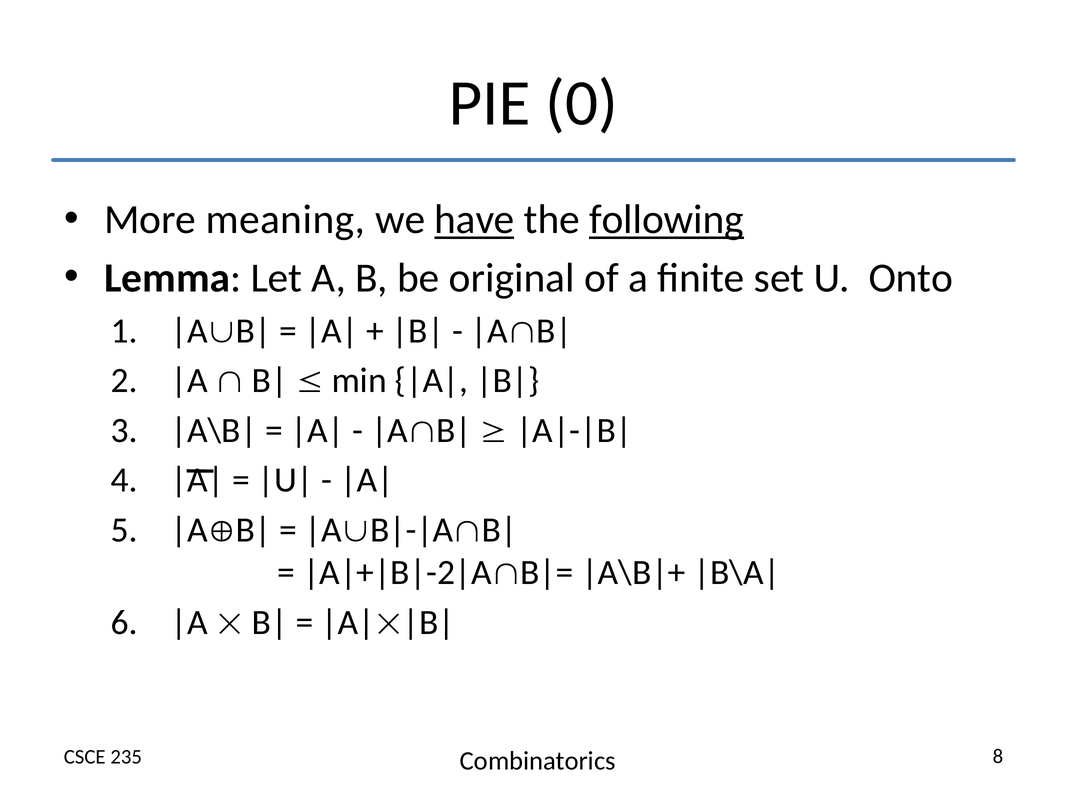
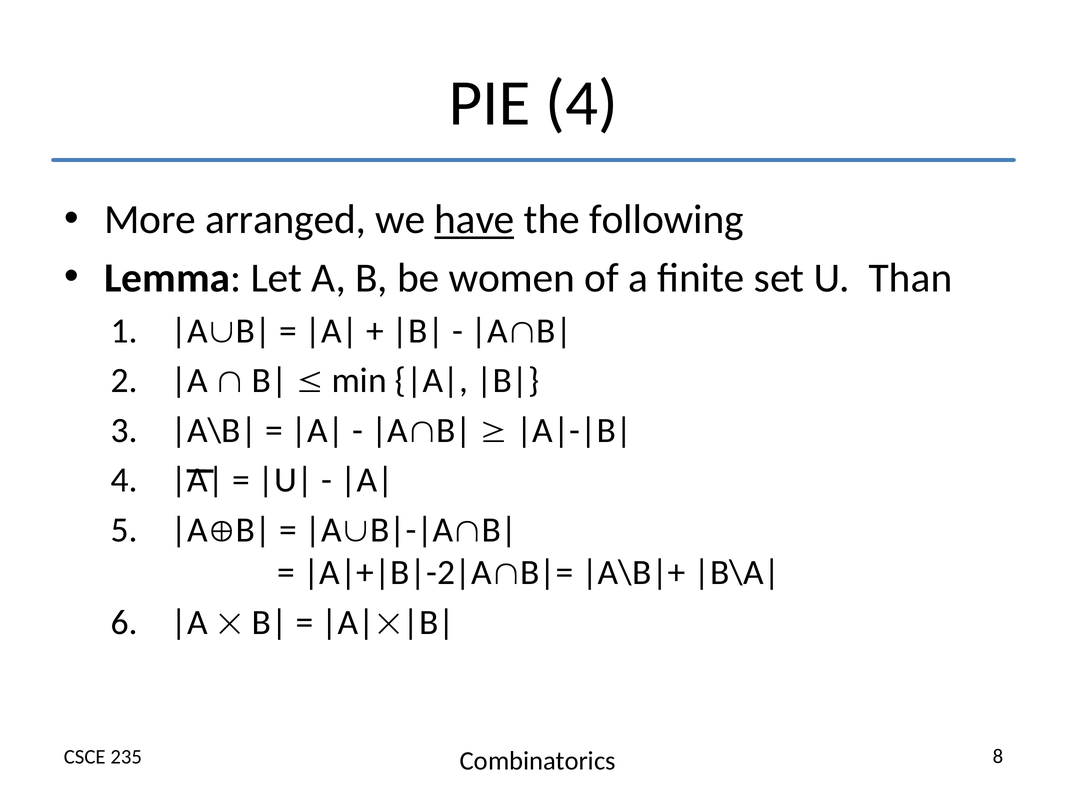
PIE 0: 0 -> 4
meaning: meaning -> arranged
following underline: present -> none
original: original -> women
Onto: Onto -> Than
